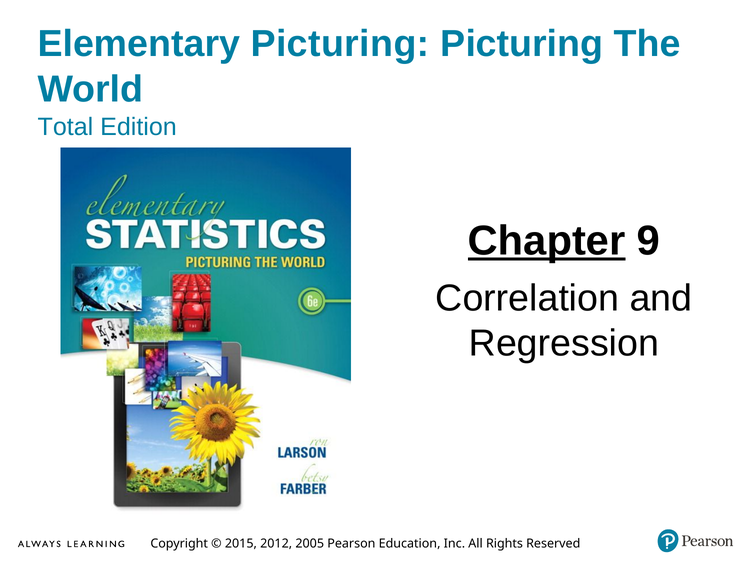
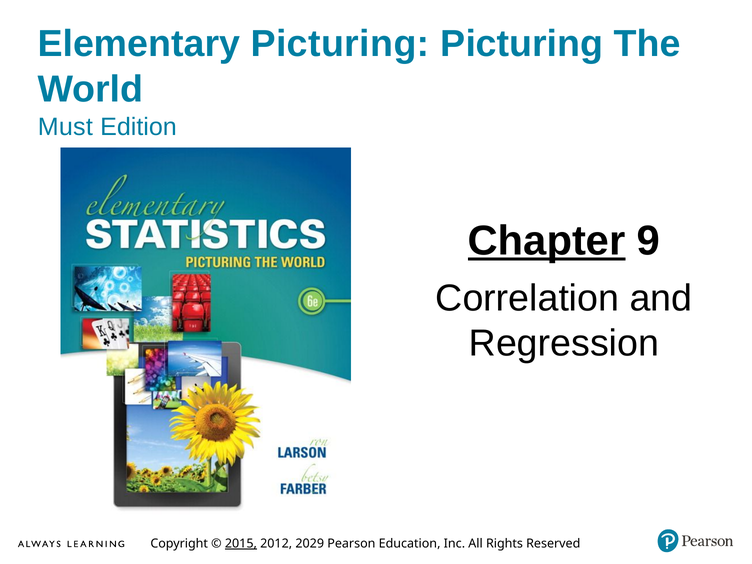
Total: Total -> Must
2015 underline: none -> present
2005: 2005 -> 2029
